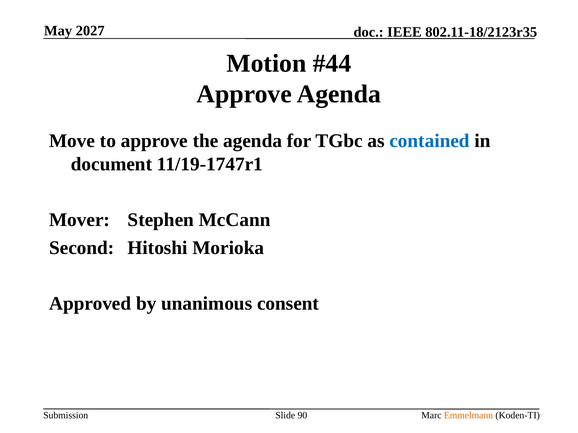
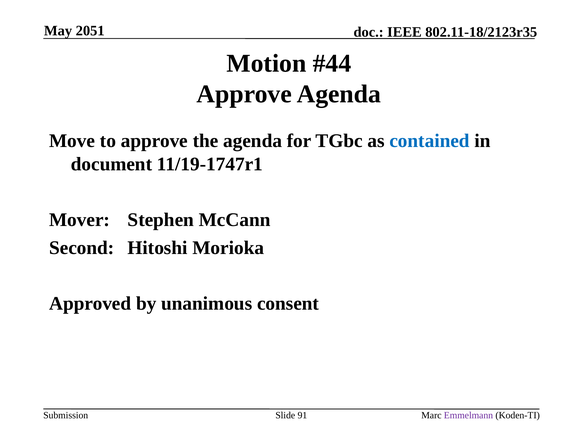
2027: 2027 -> 2051
90: 90 -> 91
Emmelmann colour: orange -> purple
